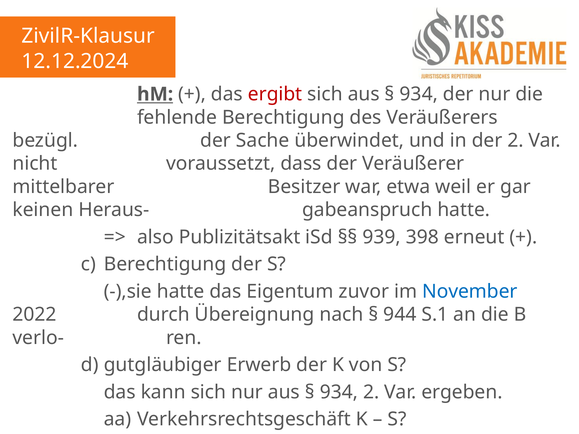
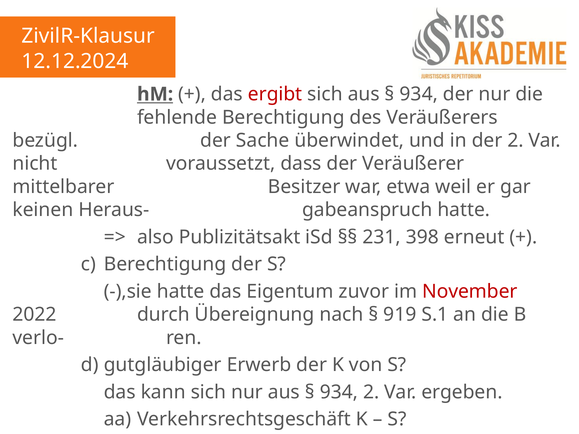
939: 939 -> 231
November colour: blue -> red
944: 944 -> 919
